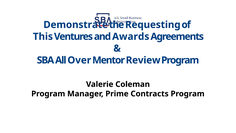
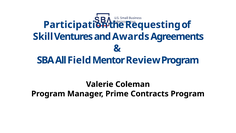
Demonstrate: Demonstrate -> Participation
This: This -> Skill
Over: Over -> Field
